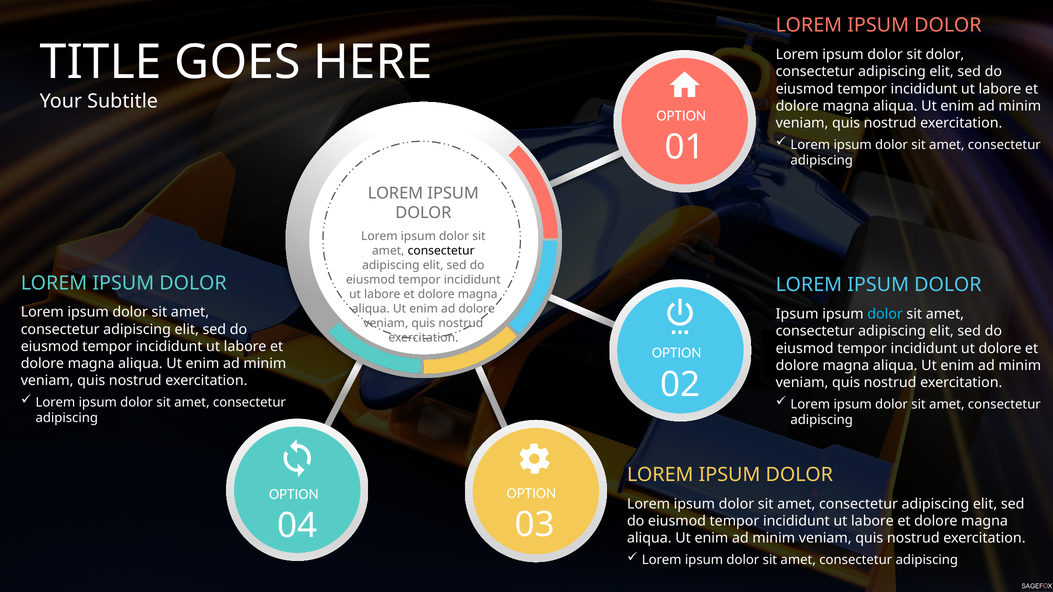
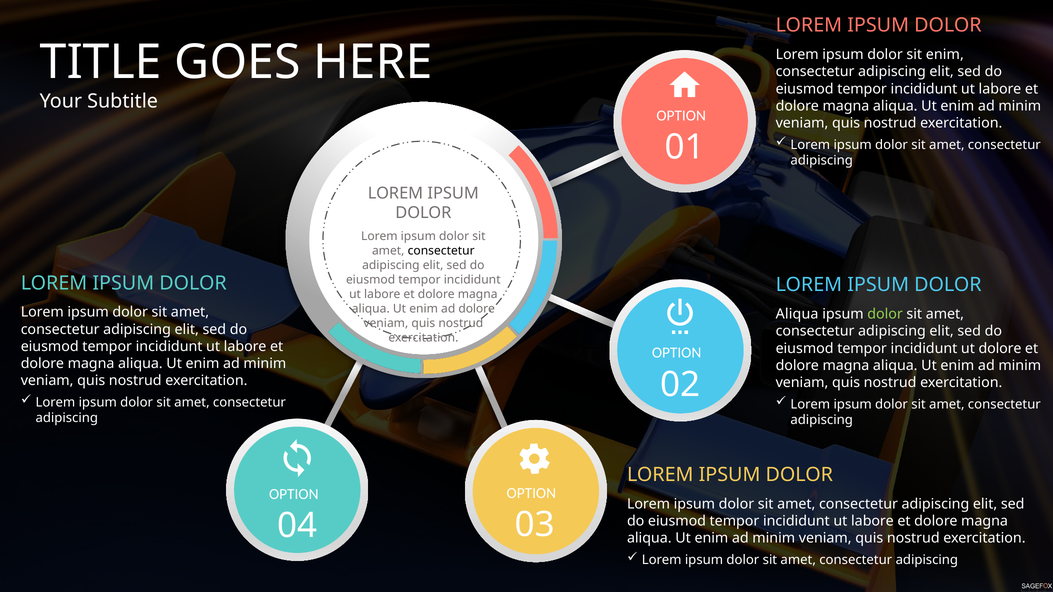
sit dolor: dolor -> enim
Ipsum at (797, 314): Ipsum -> Aliqua
dolor at (885, 314) colour: light blue -> light green
